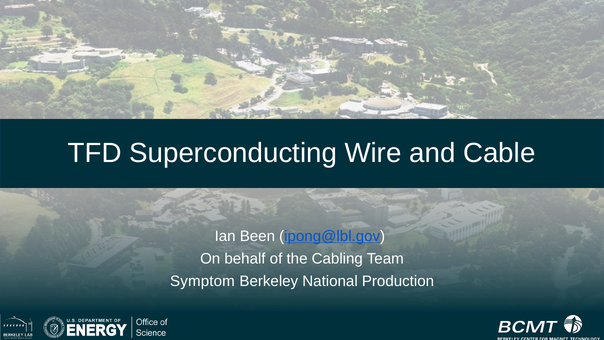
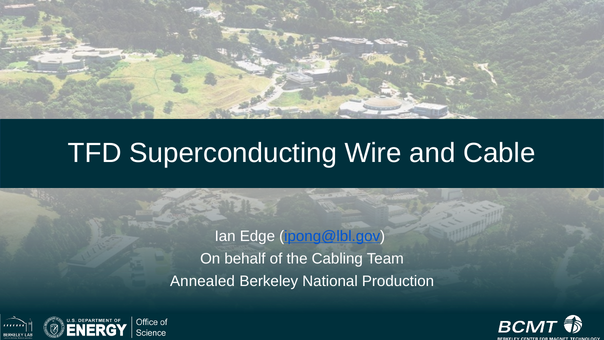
Been: Been -> Edge
Symptom: Symptom -> Annealed
